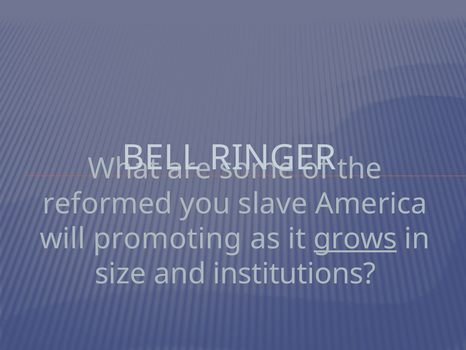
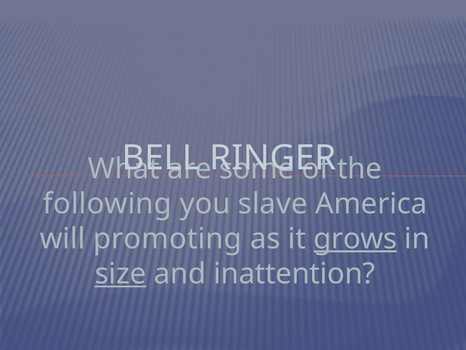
reformed: reformed -> following
size underline: none -> present
institutions: institutions -> inattention
